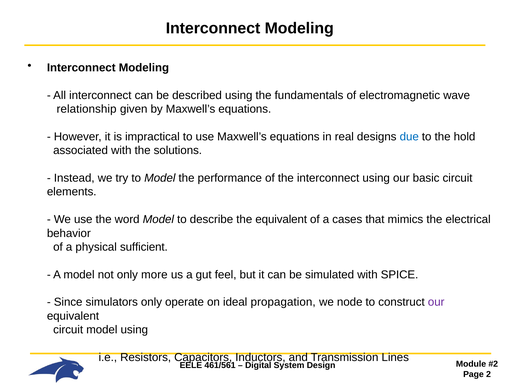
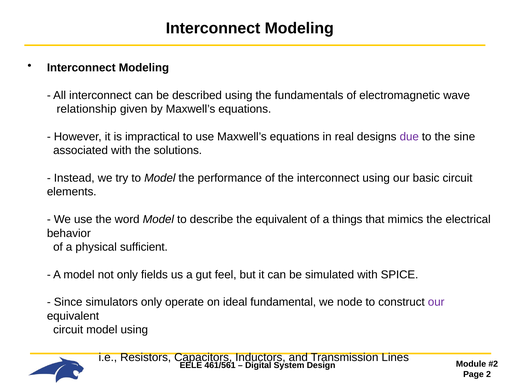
due colour: blue -> purple
hold: hold -> sine
cases: cases -> things
more: more -> fields
propagation: propagation -> fundamental
